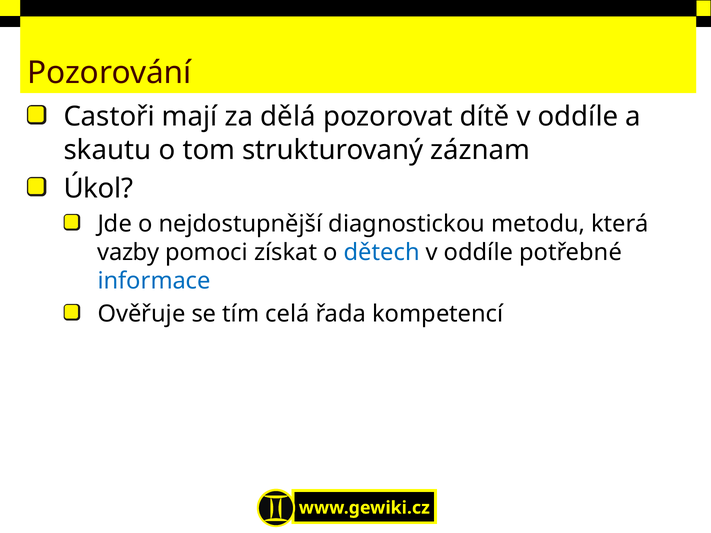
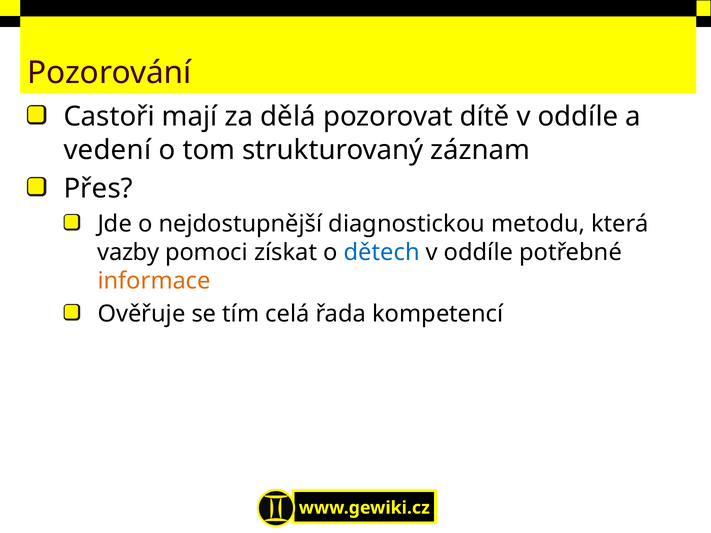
skautu: skautu -> vedení
Úkol: Úkol -> Přes
informace colour: blue -> orange
